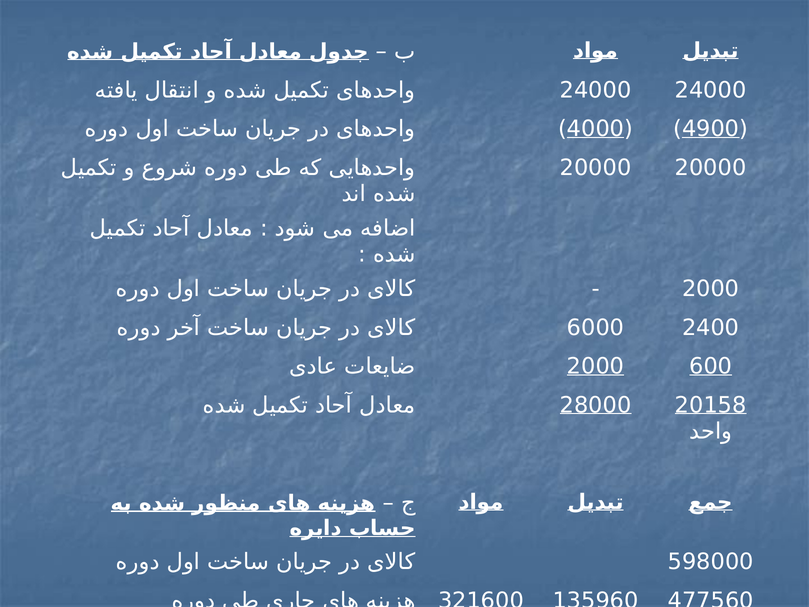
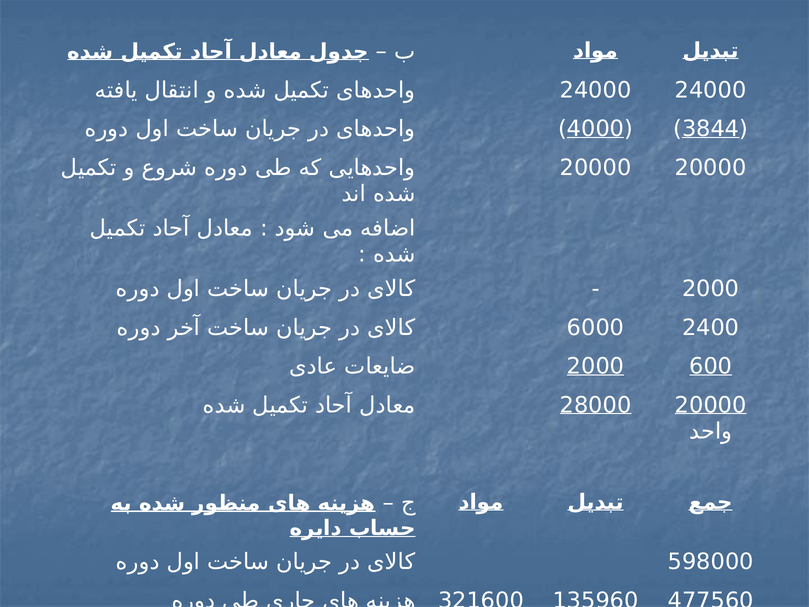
4900: 4900 -> 3844
28000 20158: 20158 -> 20000
